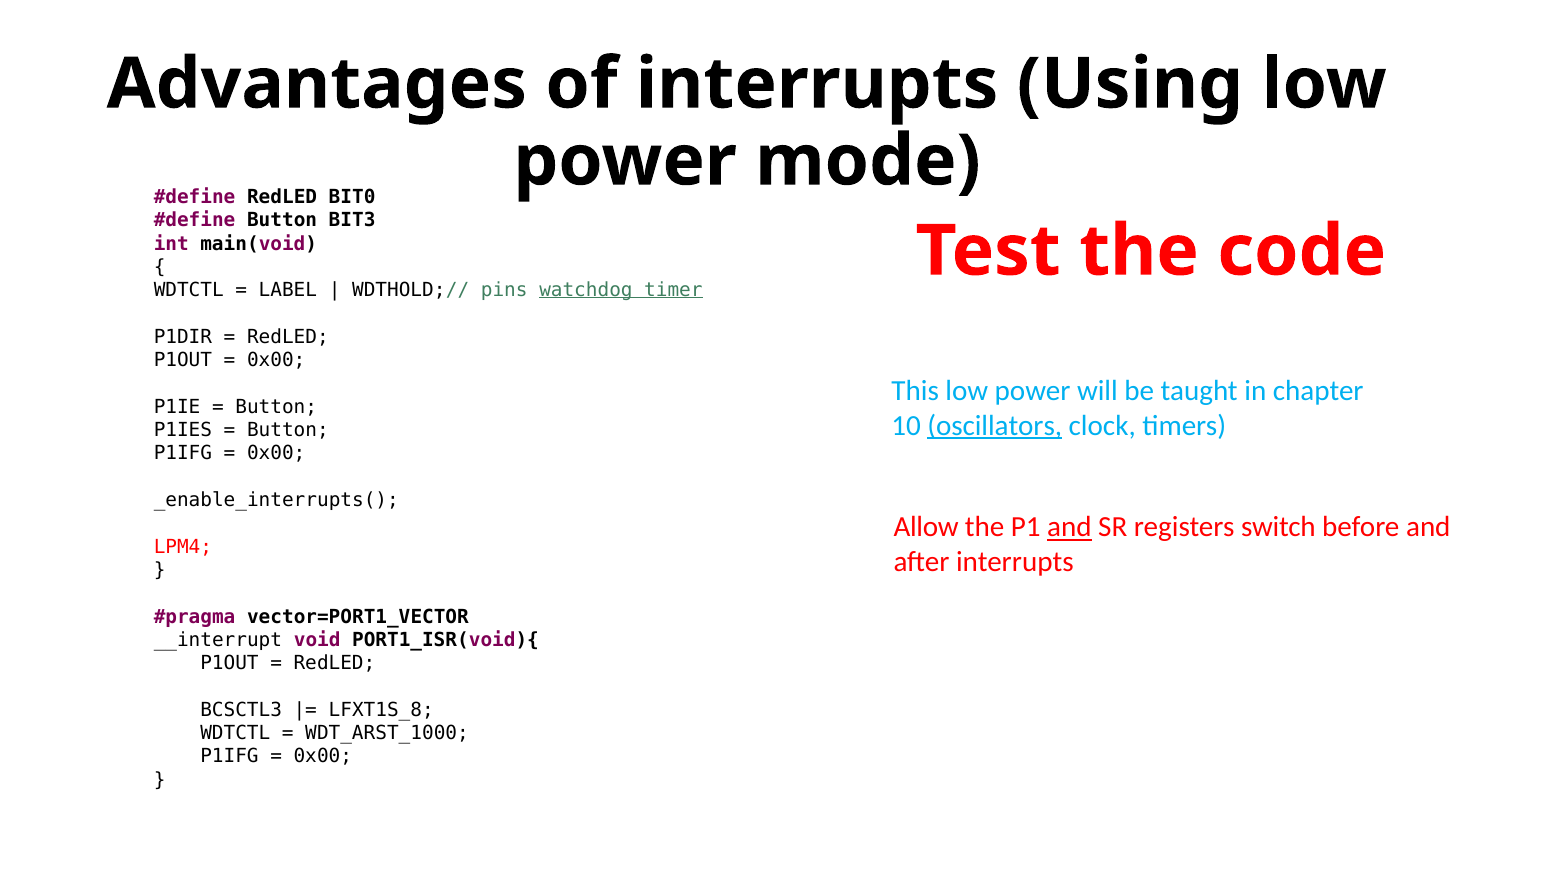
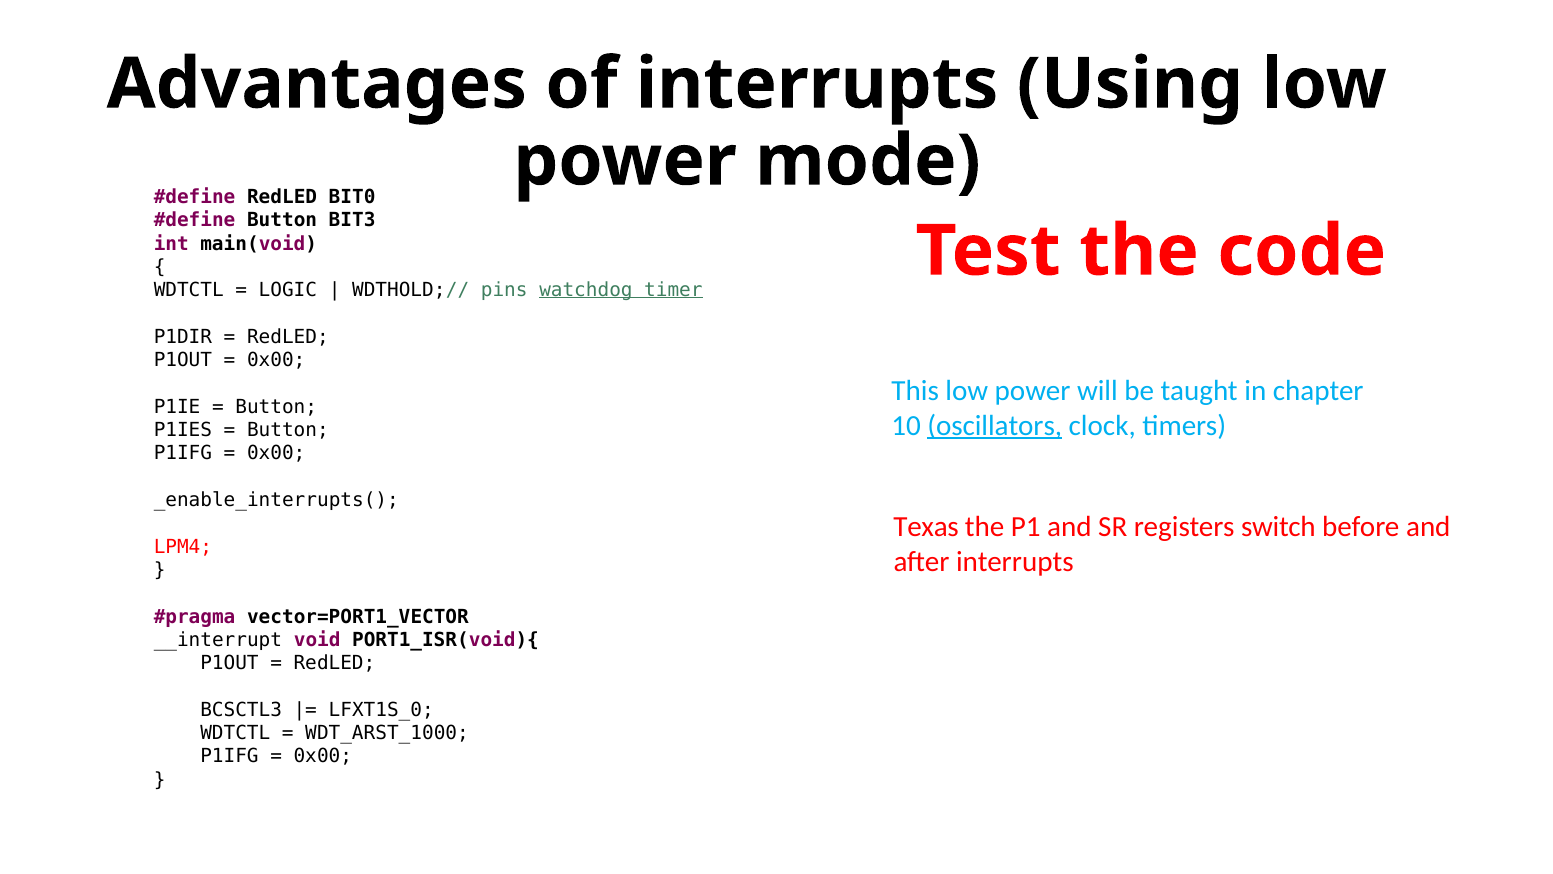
LABEL: LABEL -> LOGIC
Allow: Allow -> Texas
and at (1069, 527) underline: present -> none
LFXT1S_8: LFXT1S_8 -> LFXT1S_0
